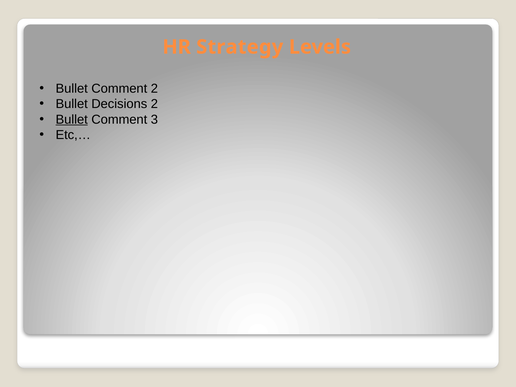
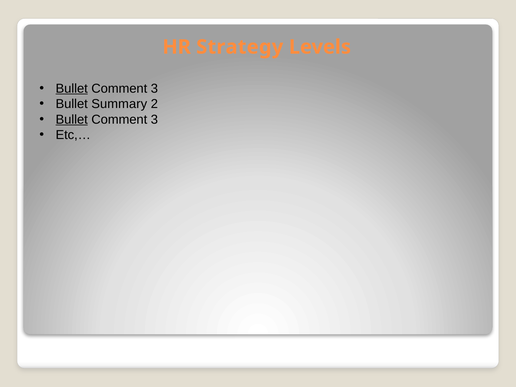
Bullet at (72, 89) underline: none -> present
2 at (154, 89): 2 -> 3
Decisions: Decisions -> Summary
